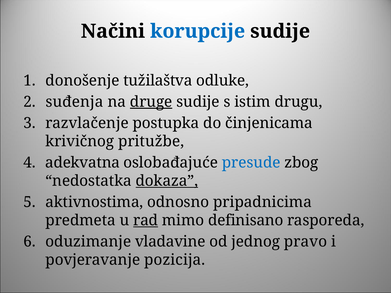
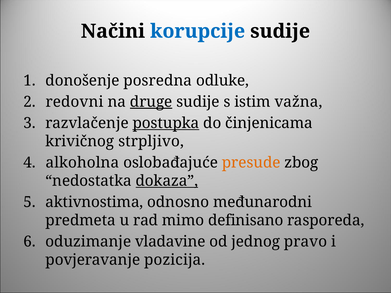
tužilaštva: tužilaštva -> posredna
suđenja: suđenja -> redovni
drugu: drugu -> važna
postupka underline: none -> present
pritužbe: pritužbe -> strpljivo
adekvatna: adekvatna -> alkoholna
presude colour: blue -> orange
pripadnicima: pripadnicima -> međunarodni
rad underline: present -> none
